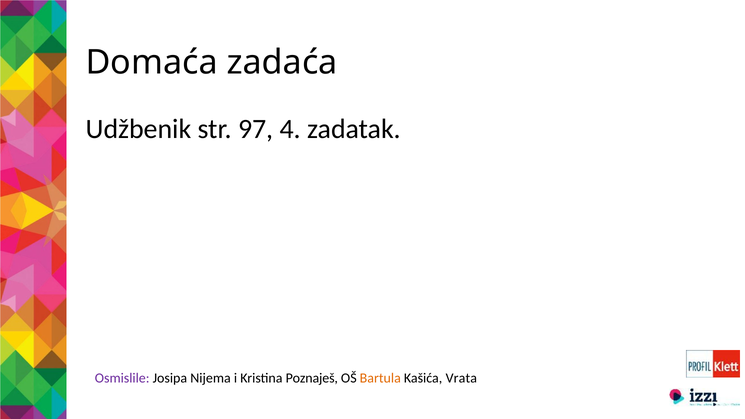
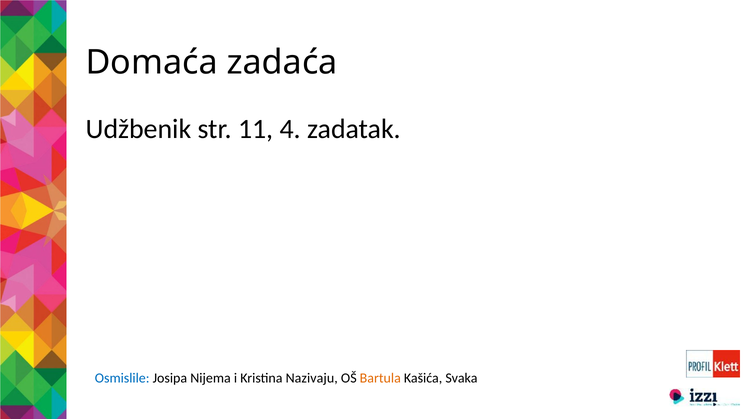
97: 97 -> 11
Osmislile colour: purple -> blue
Poznaješ: Poznaješ -> Nazivaju
Vrata: Vrata -> Svaka
